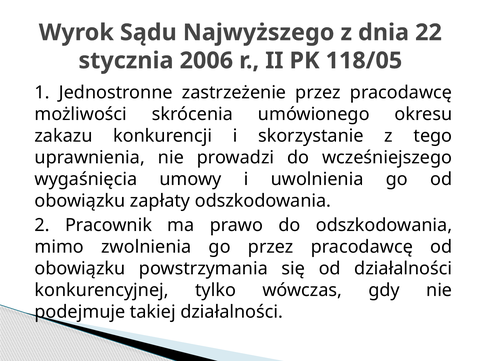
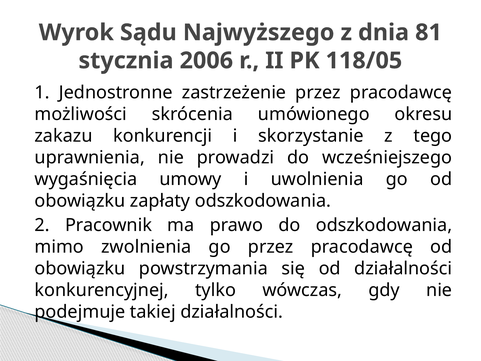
22: 22 -> 81
